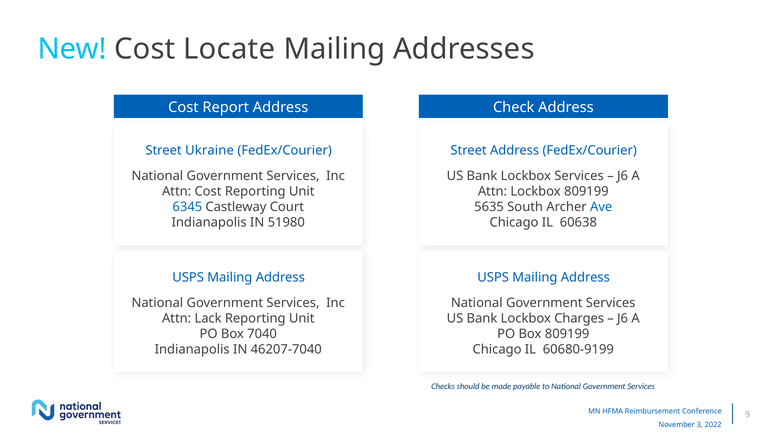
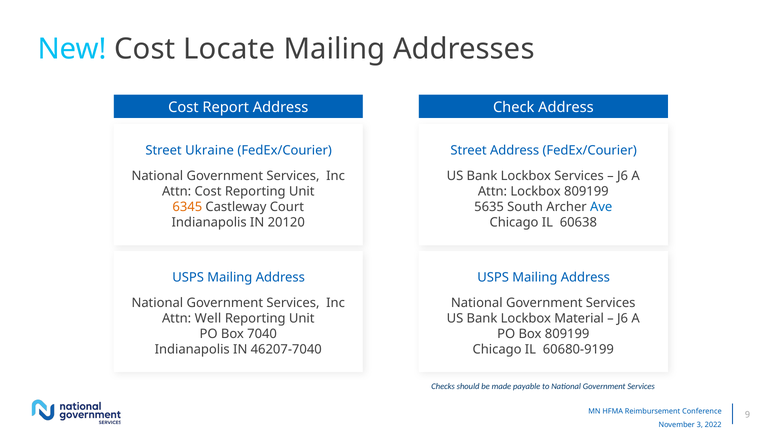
6345 colour: blue -> orange
51980: 51980 -> 20120
Lack: Lack -> Well
Charges: Charges -> Material
